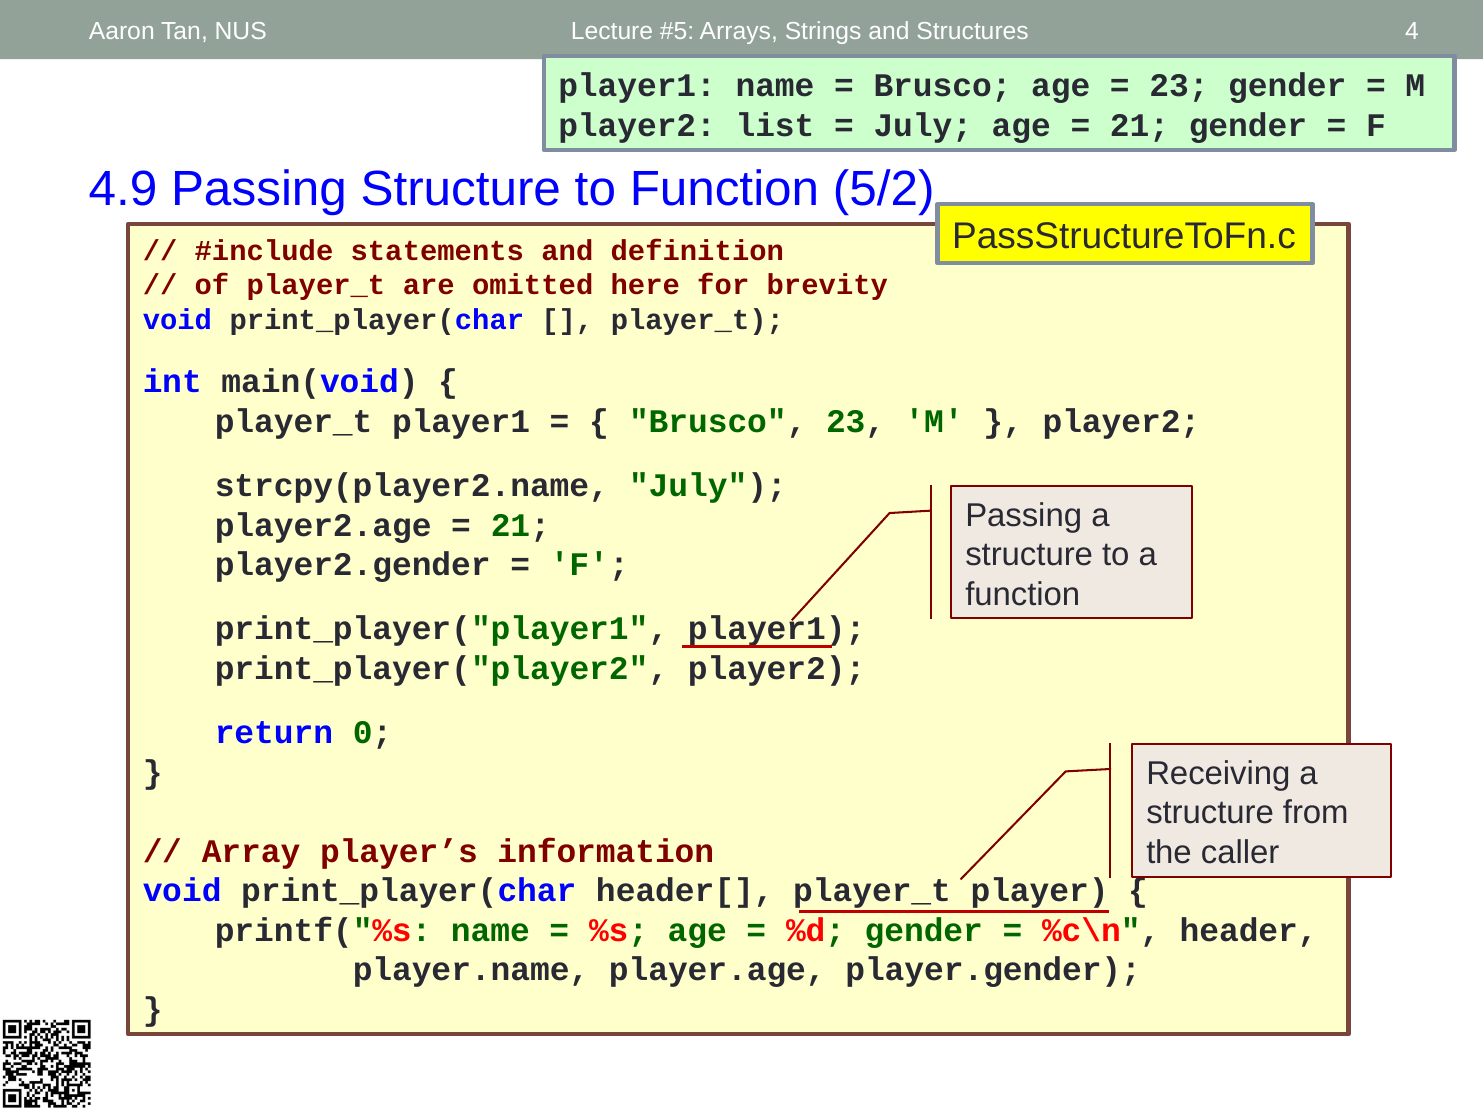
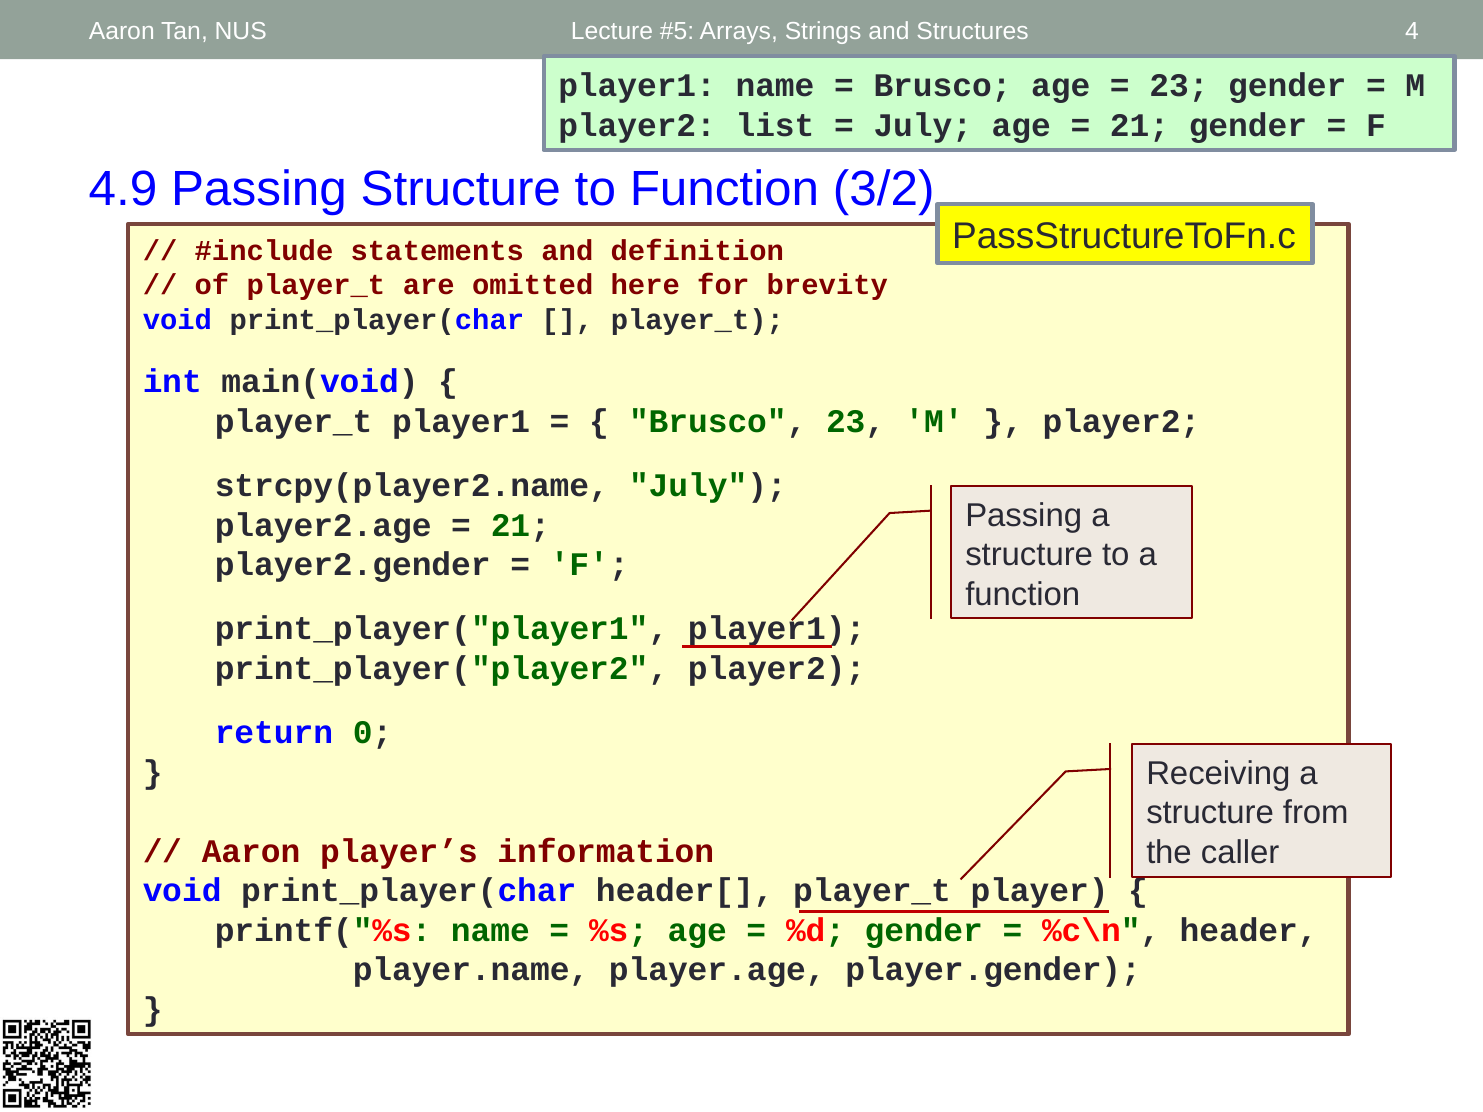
5/2: 5/2 -> 3/2
Array at (251, 851): Array -> Aaron
